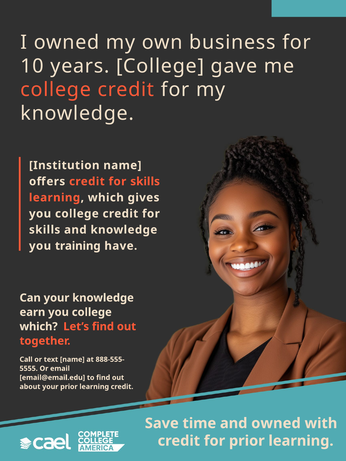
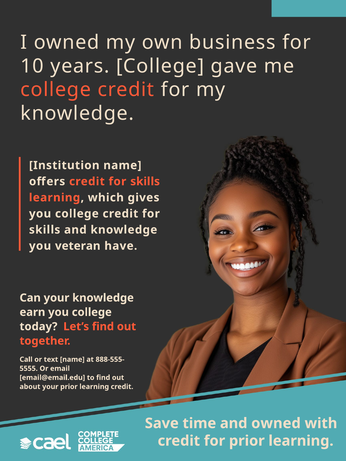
training: training -> veteran
which at (39, 327): which -> today
